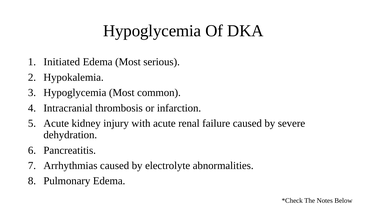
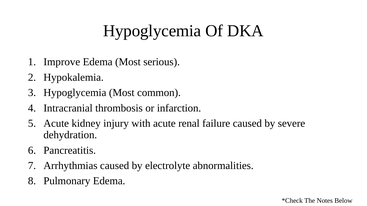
Initiated: Initiated -> Improve
